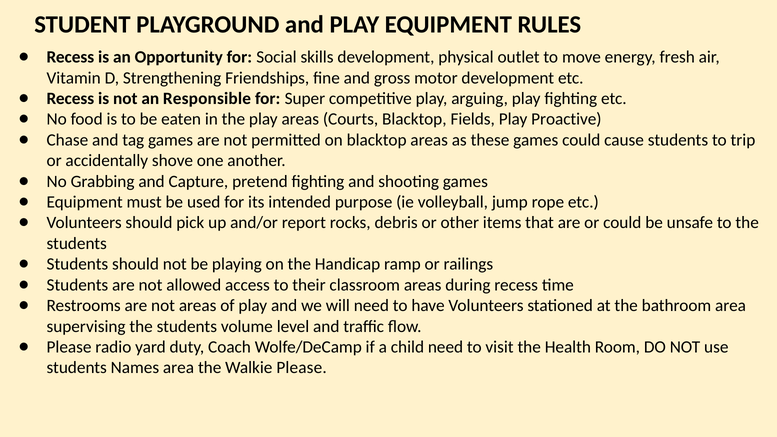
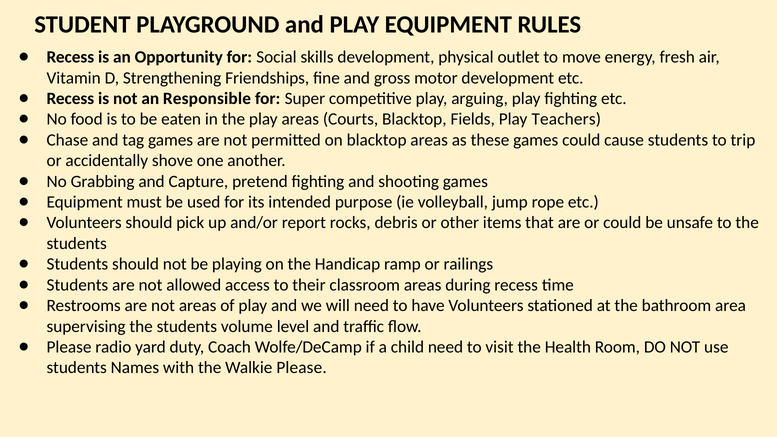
Proactive: Proactive -> Teachers
Names area: area -> with
